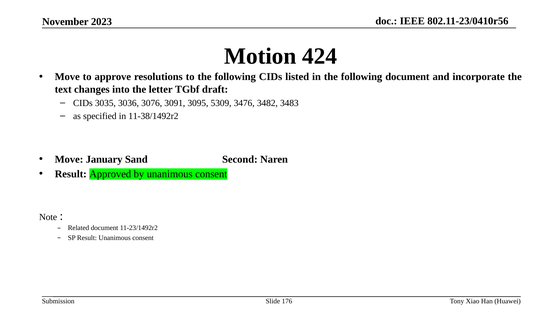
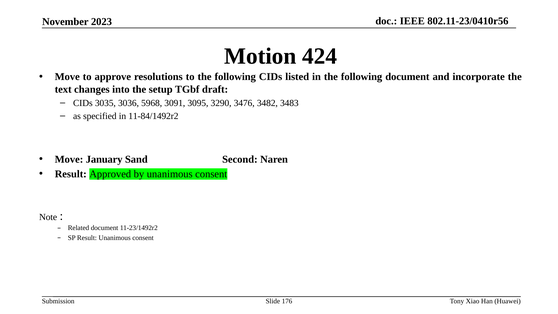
letter: letter -> setup
3076: 3076 -> 5968
5309: 5309 -> 3290
11-38/1492r2: 11-38/1492r2 -> 11-84/1492r2
